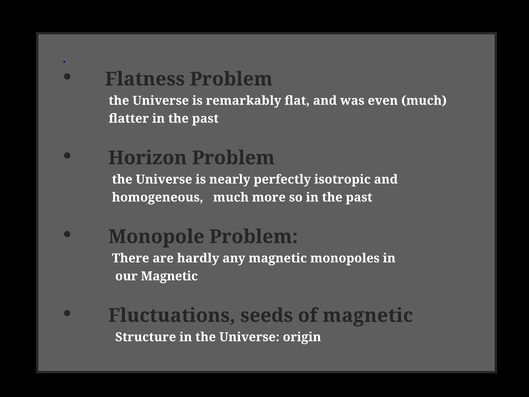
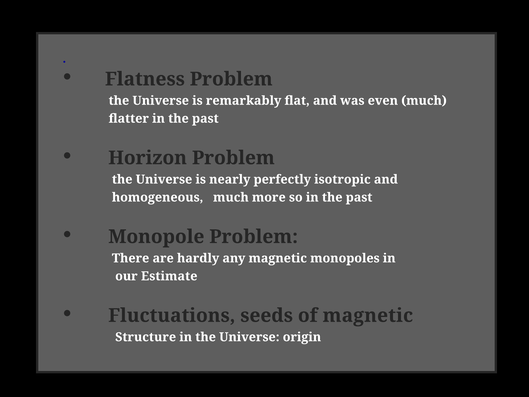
our Magnetic: Magnetic -> Estimate
